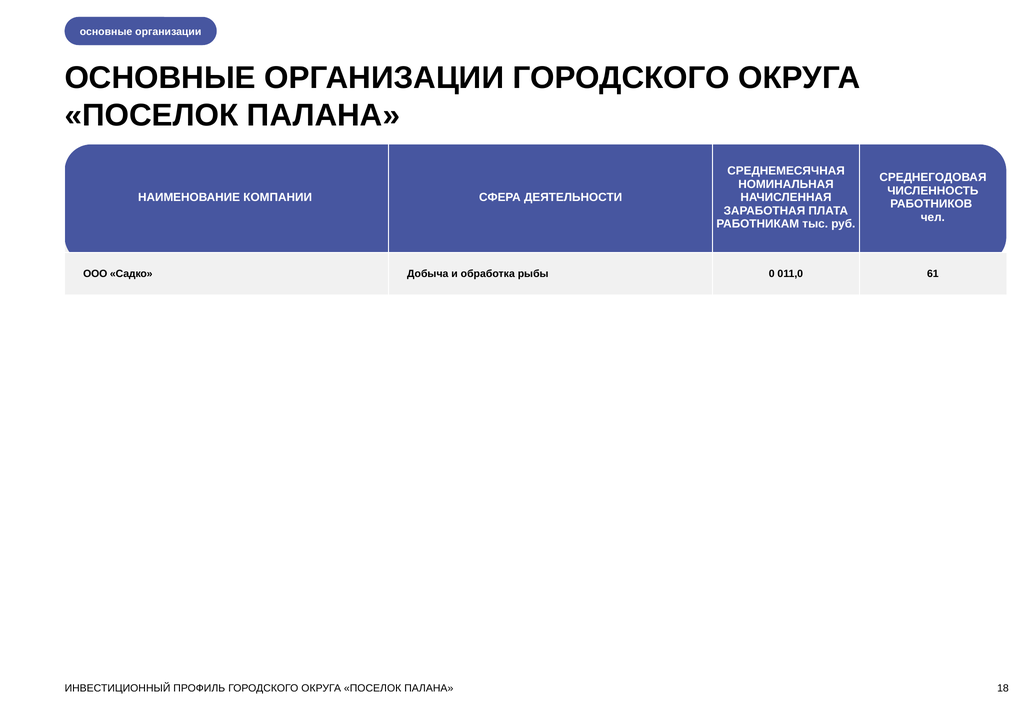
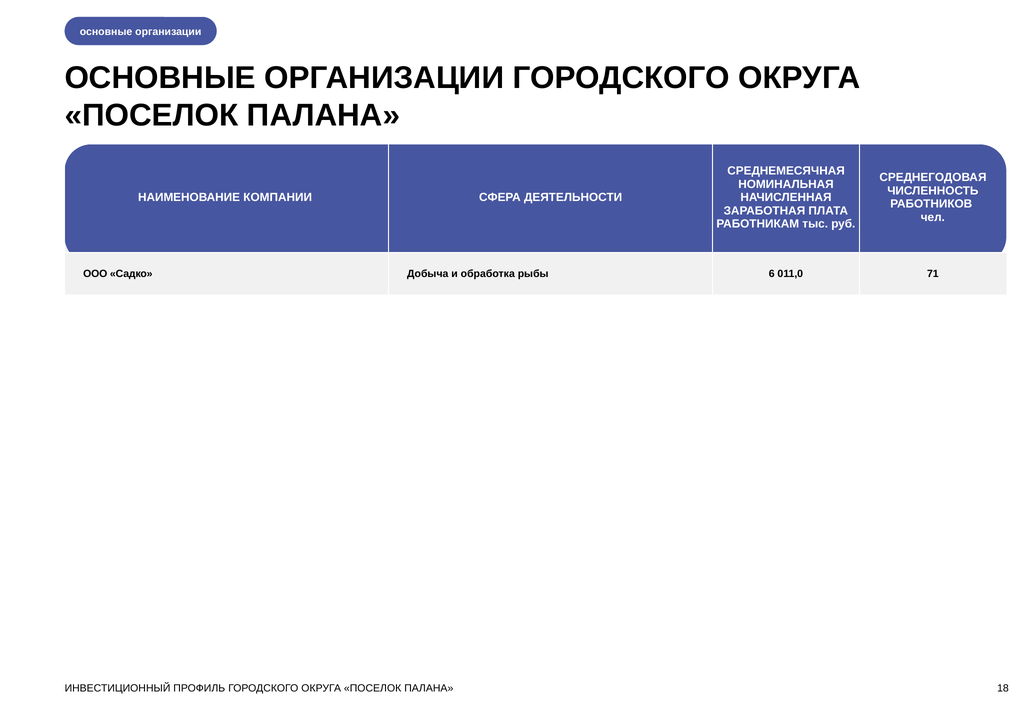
0: 0 -> 6
61: 61 -> 71
